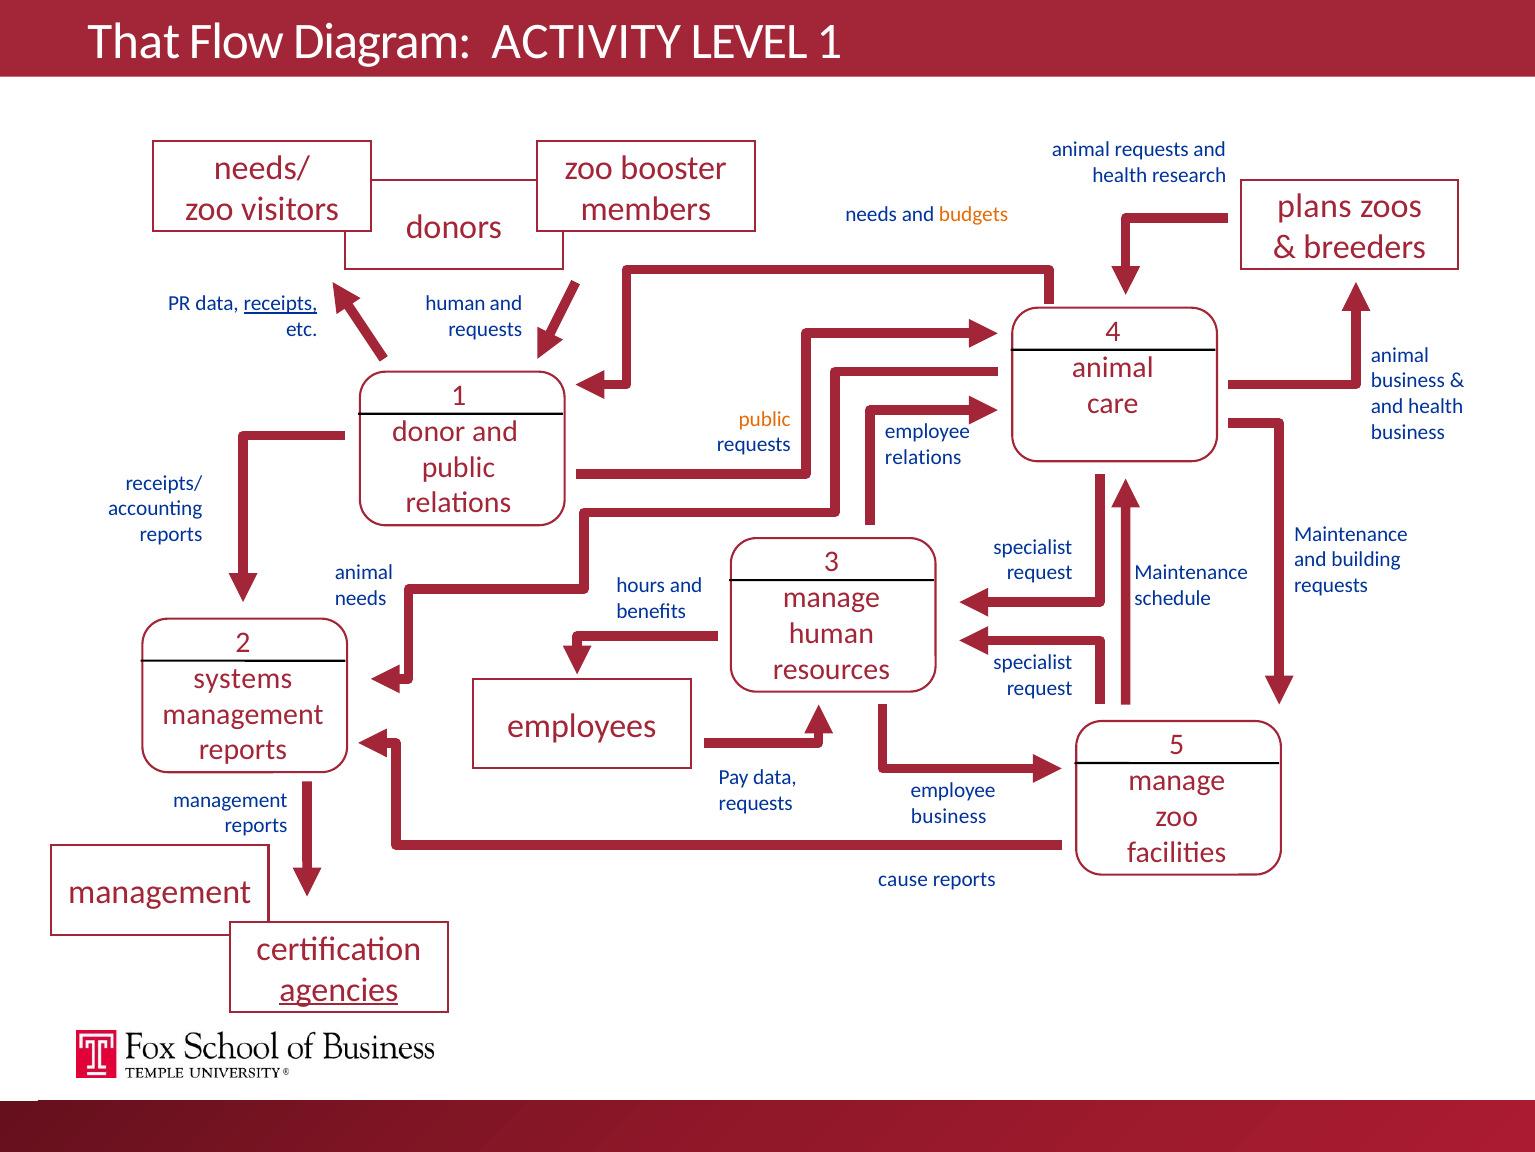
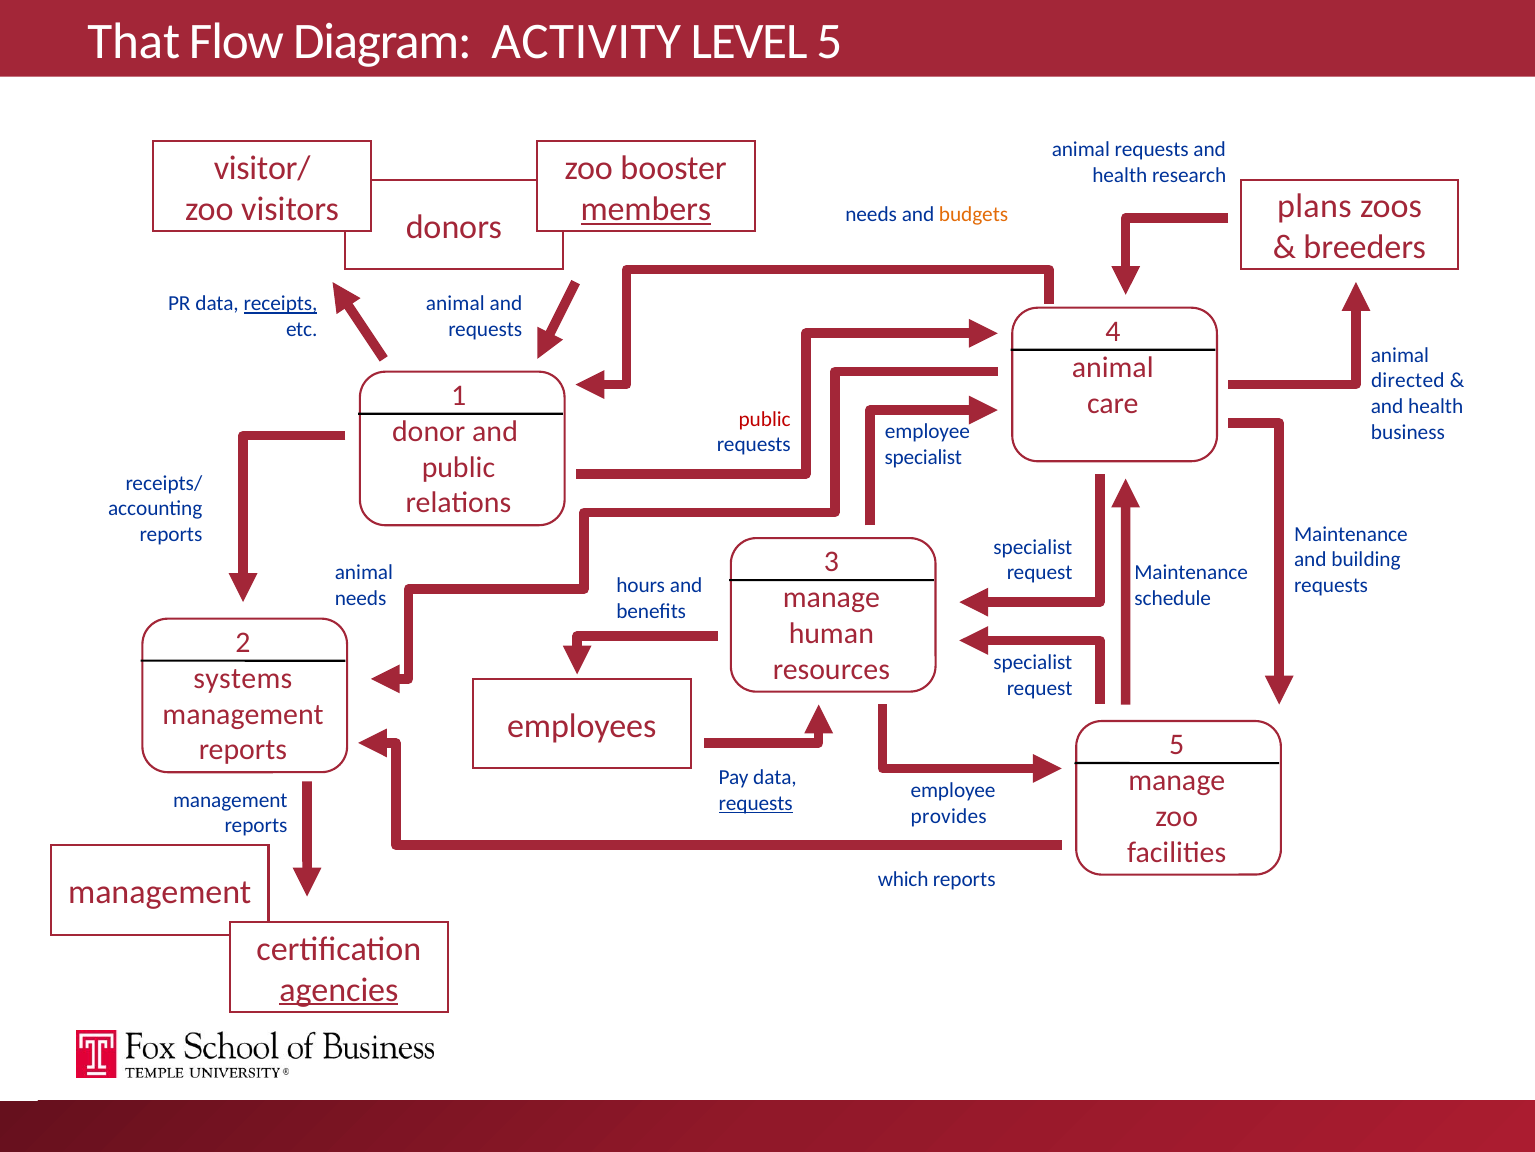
LEVEL 1: 1 -> 5
needs/: needs/ -> visitor/
members underline: none -> present
human at (455, 304): human -> animal
business at (1408, 381): business -> directed
public at (765, 419) colour: orange -> red
relations at (923, 457): relations -> specialist
requests at (756, 803) underline: none -> present
business at (949, 815): business -> provides
cause: cause -> which
